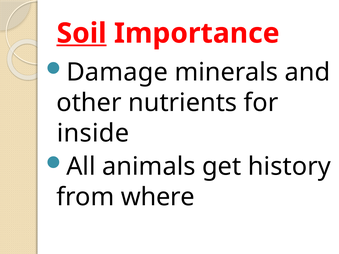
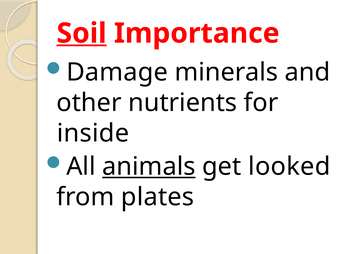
animals underline: none -> present
history: history -> looked
where: where -> plates
